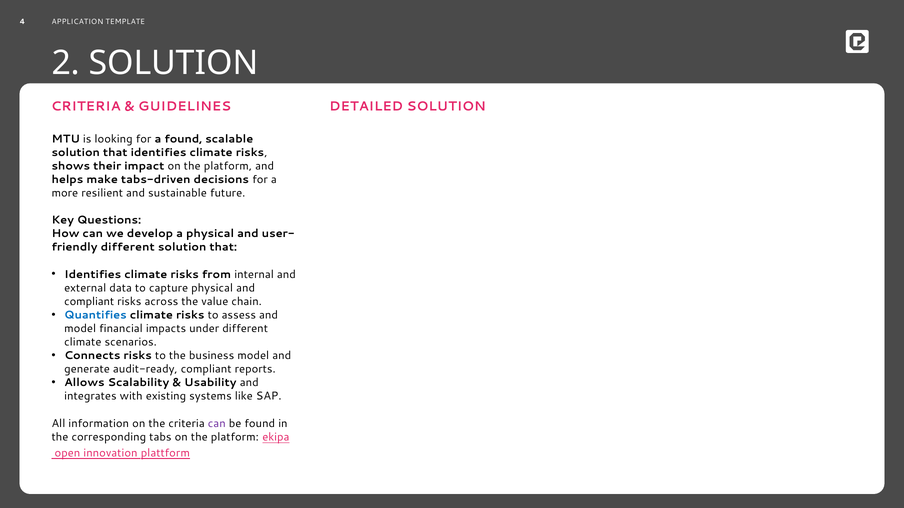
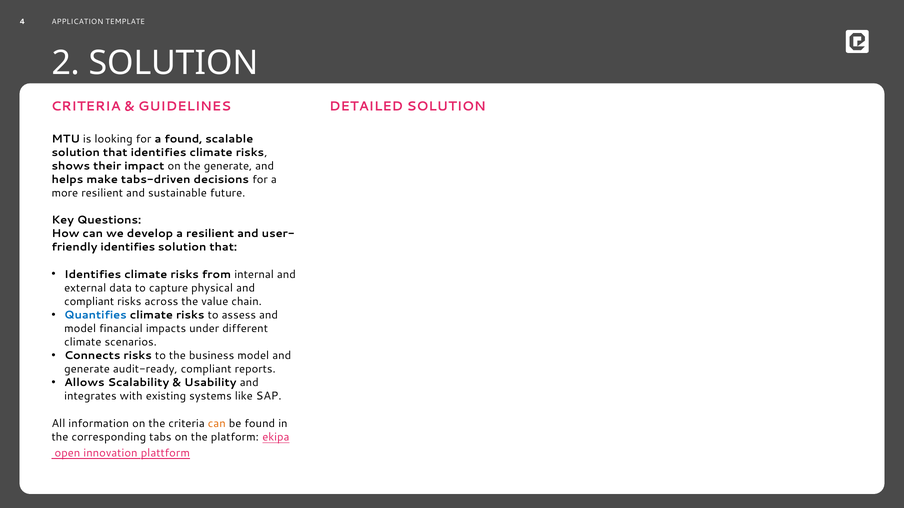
impact on the platform: platform -> generate
a physical: physical -> resilient
different at (128, 247): different -> identifies
can at (217, 424) colour: purple -> orange
